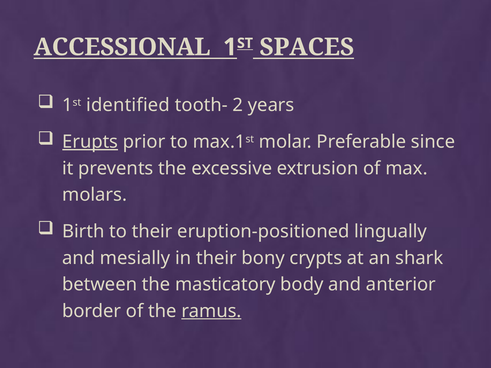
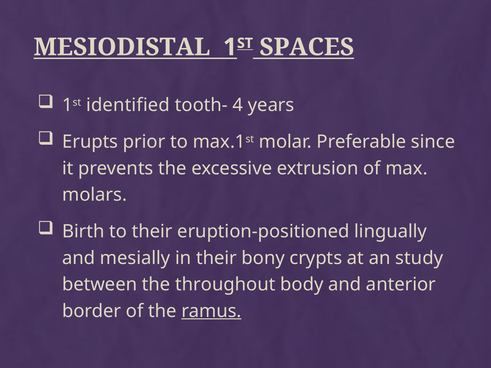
ACCESSIONAL: ACCESSIONAL -> MESIODISTAL
2: 2 -> 4
Erupts underline: present -> none
shark: shark -> study
masticatory: masticatory -> throughout
